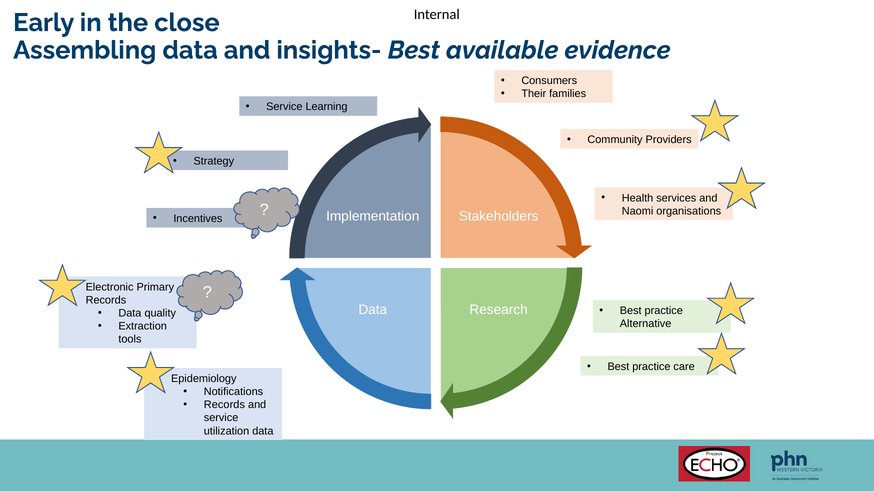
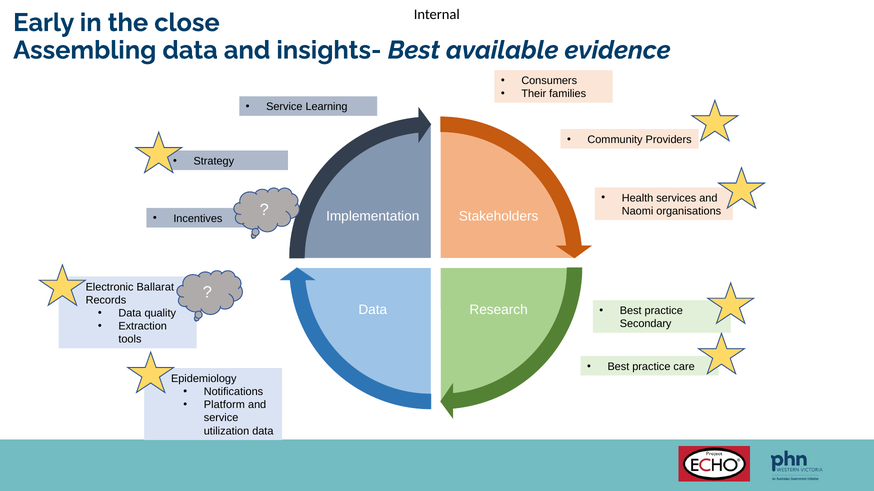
Primary: Primary -> Ballarat
Alternative: Alternative -> Secondary
Records at (224, 405): Records -> Platform
